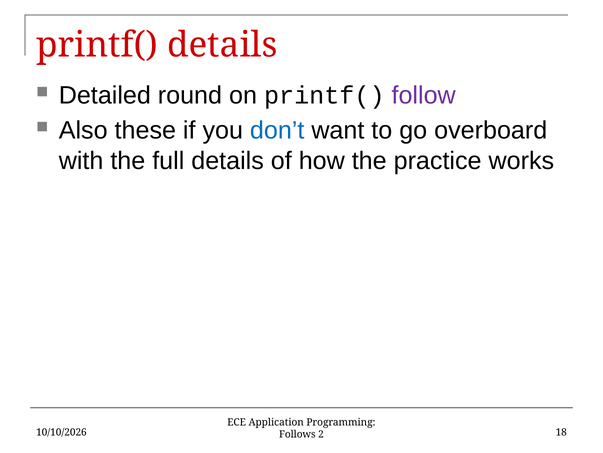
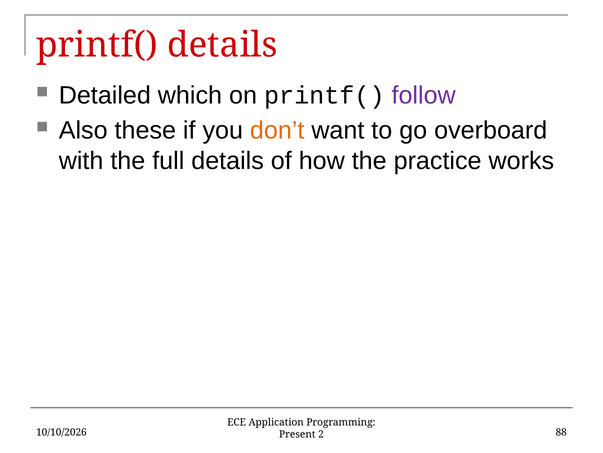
round: round -> which
don’t colour: blue -> orange
Follows: Follows -> Present
18: 18 -> 88
